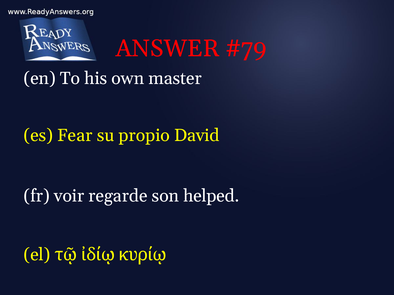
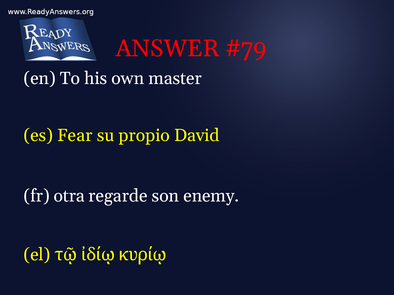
voir: voir -> otra
helped: helped -> enemy
